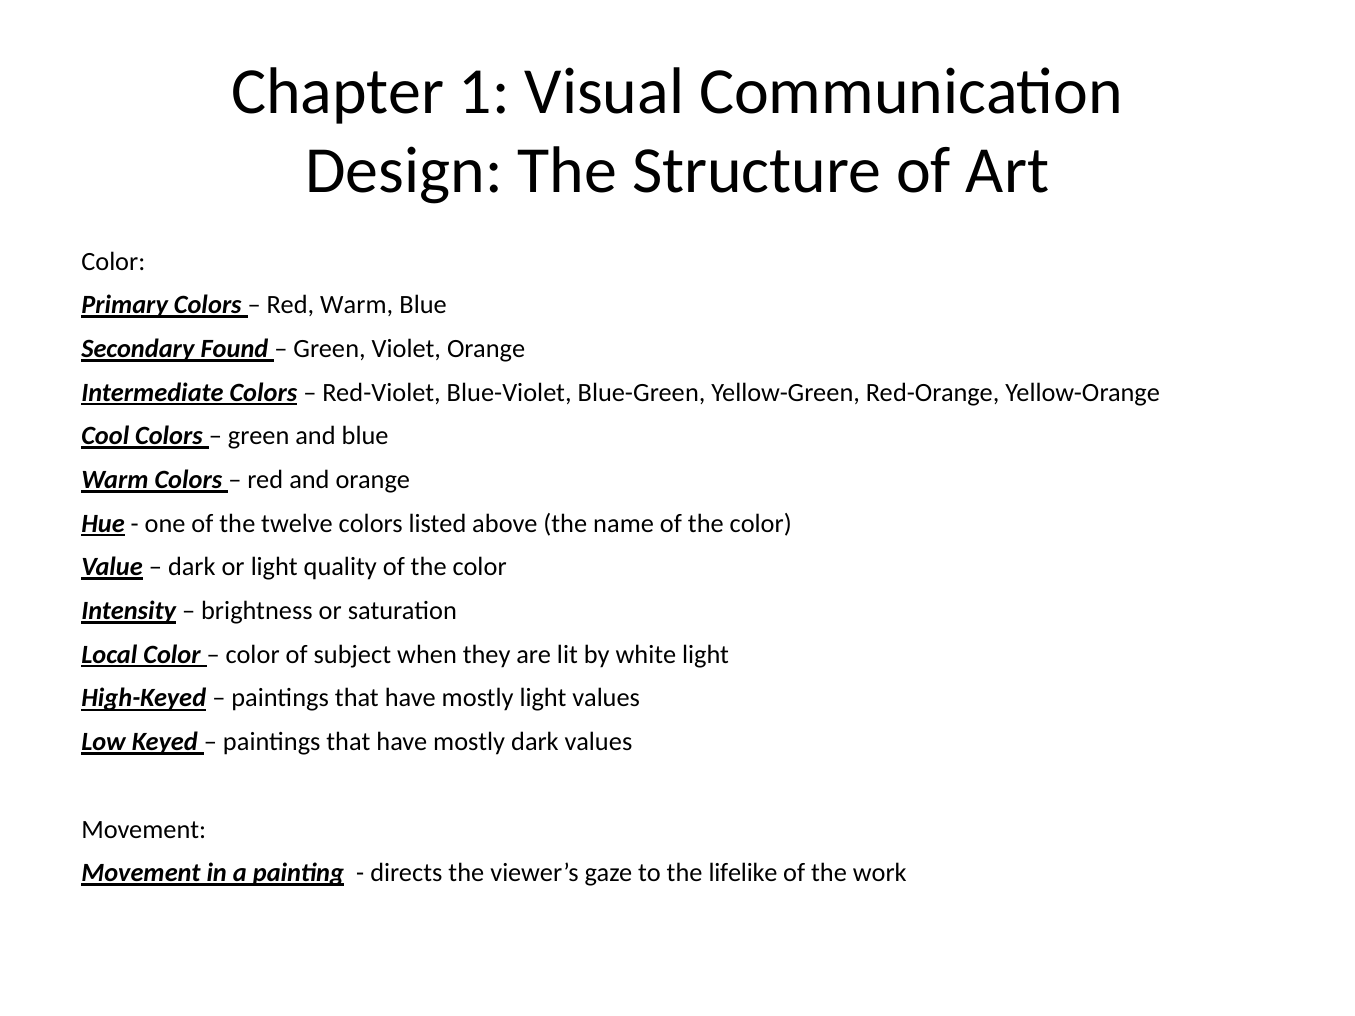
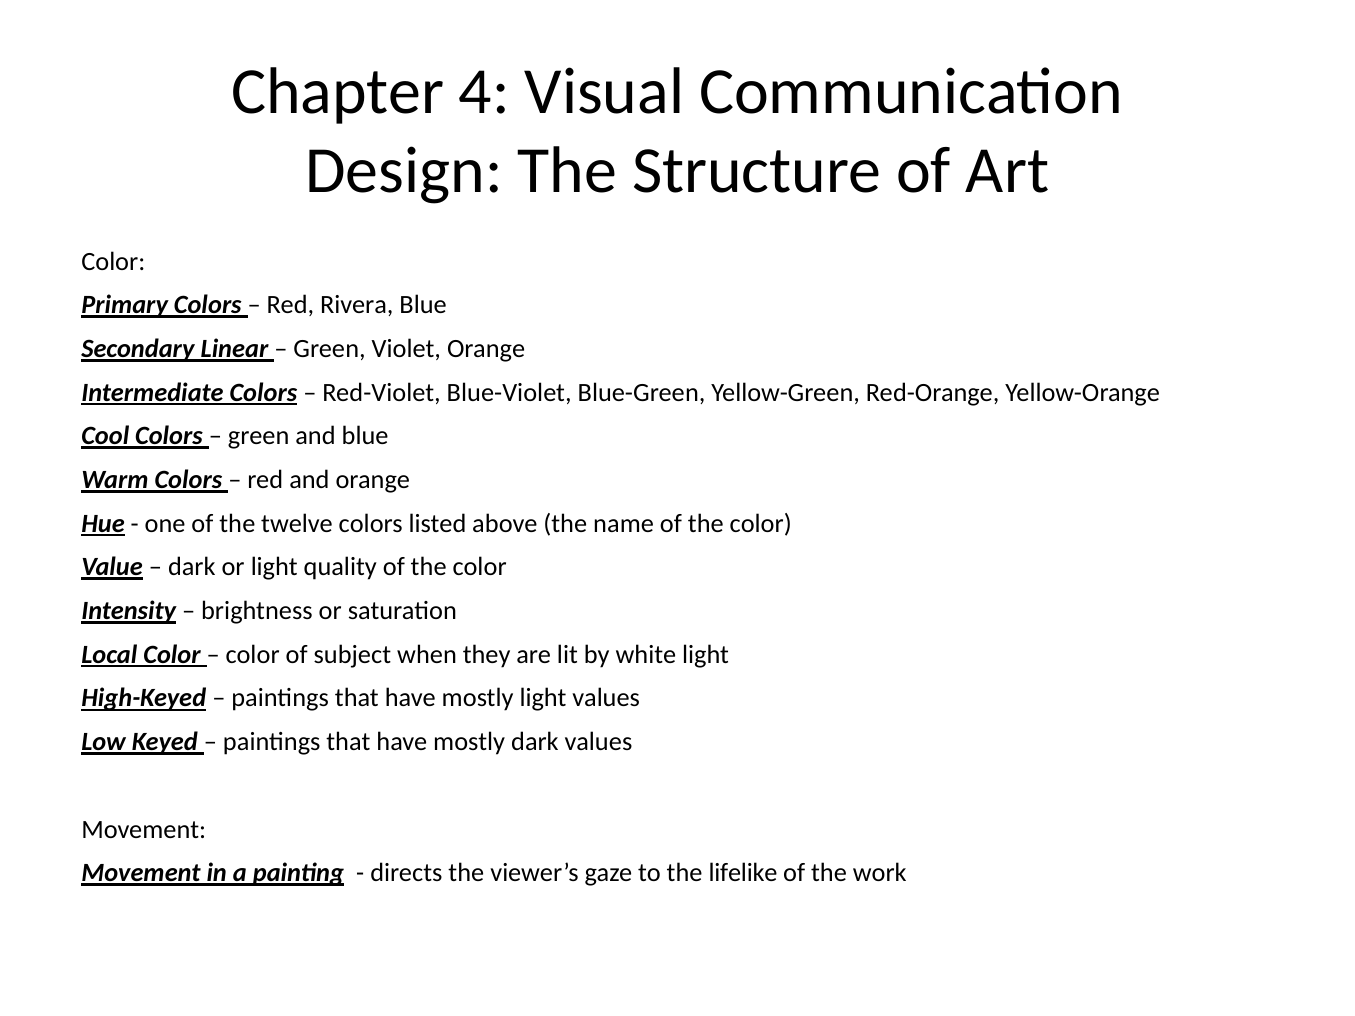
1: 1 -> 4
Red Warm: Warm -> Rivera
Found: Found -> Linear
